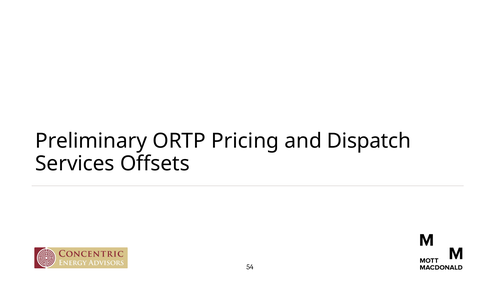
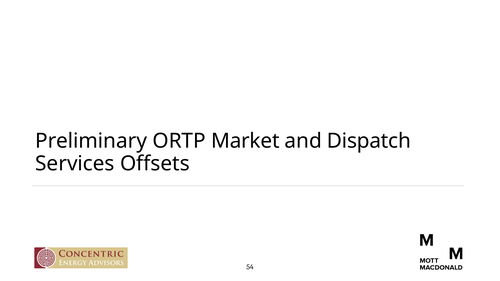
Pricing: Pricing -> Market
